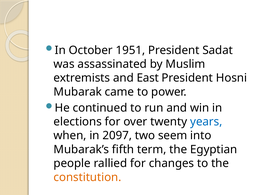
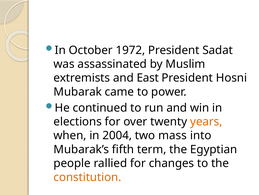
1951: 1951 -> 1972
years colour: blue -> orange
2097: 2097 -> 2004
seem: seem -> mass
